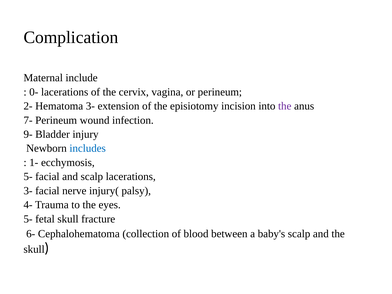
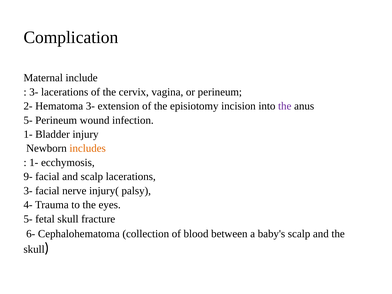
0- at (34, 92): 0- -> 3-
7- at (28, 120): 7- -> 5-
9- at (28, 134): 9- -> 1-
includes colour: blue -> orange
5- at (28, 177): 5- -> 9-
